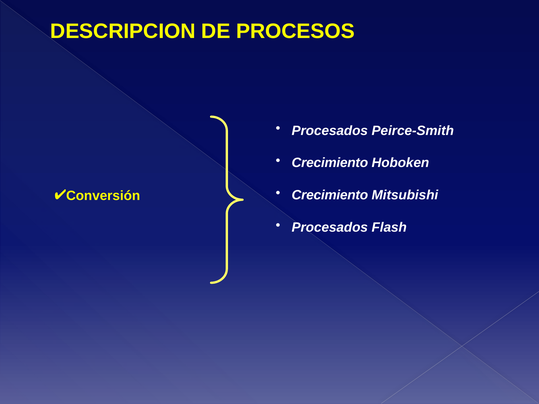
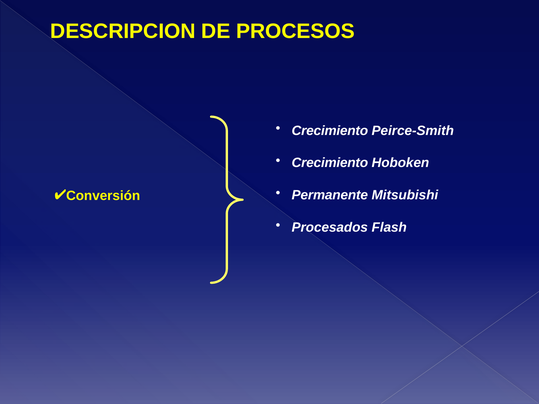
Procesados at (330, 131): Procesados -> Crecimiento
Crecimiento at (330, 195): Crecimiento -> Permanente
